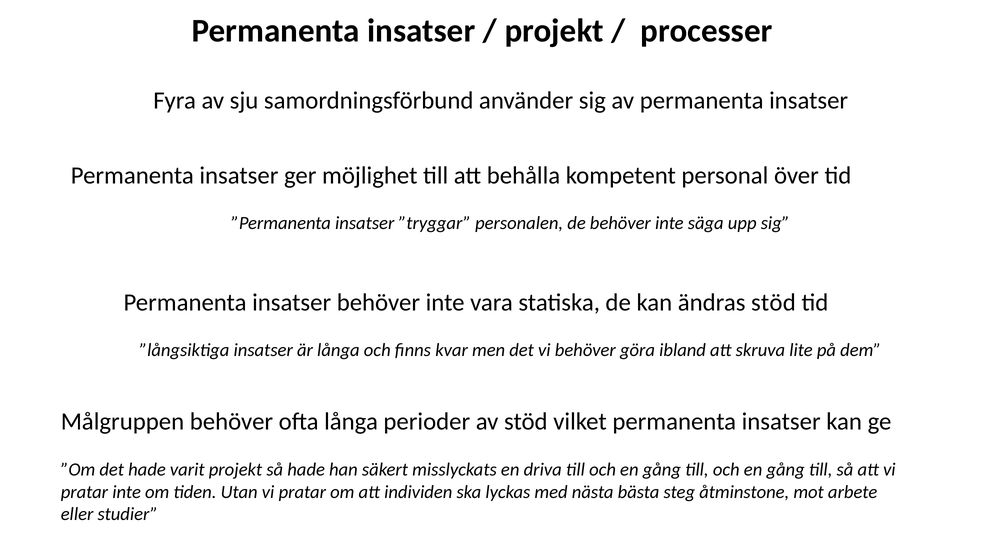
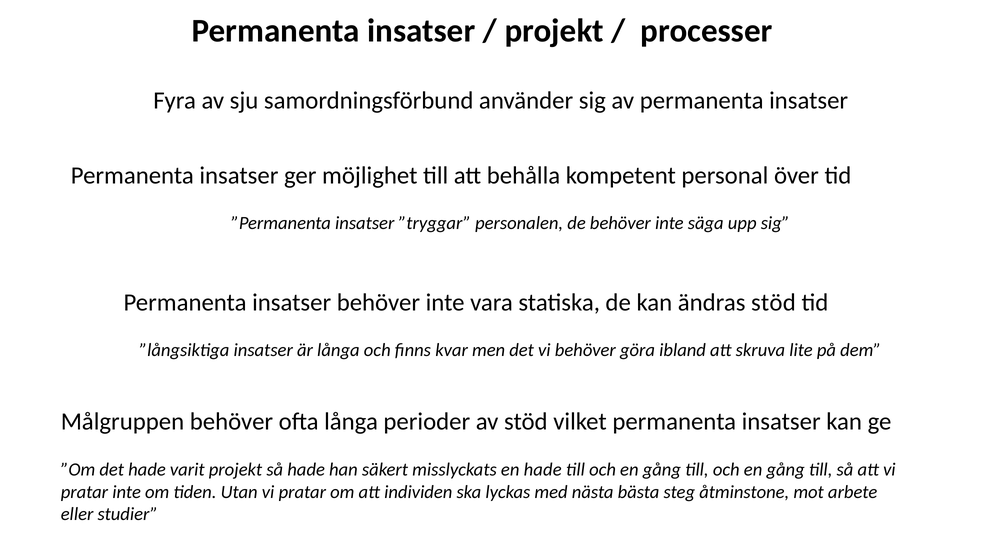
en driva: driva -> hade
